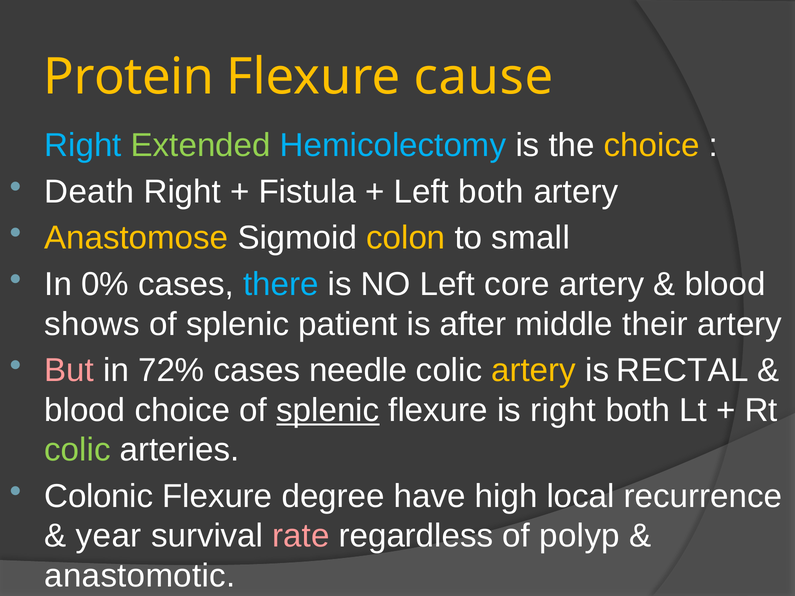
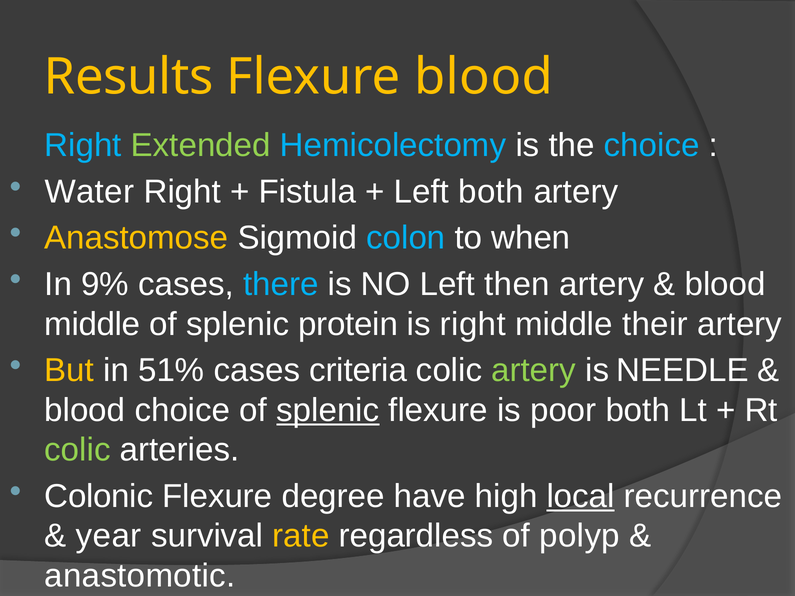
Protein: Protein -> Results
Flexure cause: cause -> blood
choice at (652, 145) colour: yellow -> light blue
Death: Death -> Water
colon colour: yellow -> light blue
small: small -> when
0%: 0% -> 9%
core: core -> then
shows at (92, 324): shows -> middle
patient: patient -> protein
is after: after -> right
But colour: pink -> yellow
72%: 72% -> 51%
needle: needle -> criteria
artery at (534, 371) colour: yellow -> light green
RECTAL: RECTAL -> NEEDLE
is right: right -> poor
local underline: none -> present
rate colour: pink -> yellow
